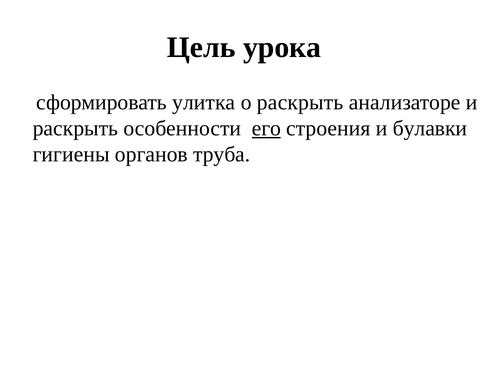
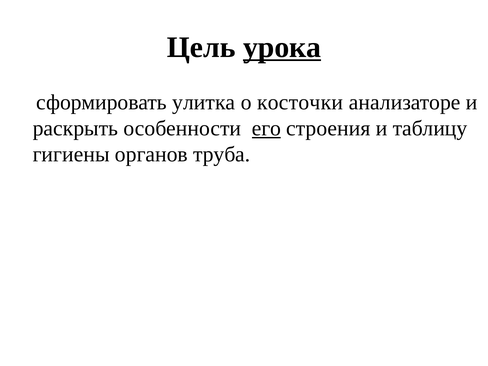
урока underline: none -> present
о раскрыть: раскрыть -> косточки
булавки: булавки -> таблицу
